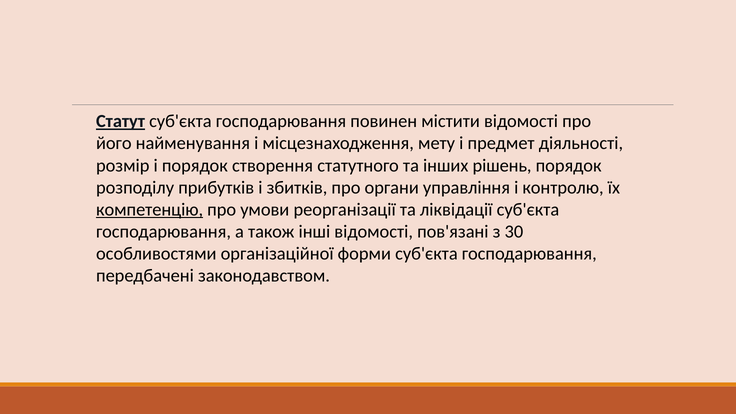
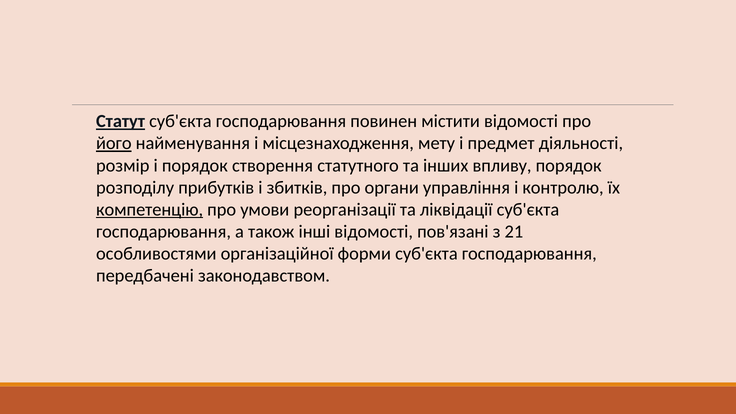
його underline: none -> present
рішень: рішень -> впливу
30: 30 -> 21
